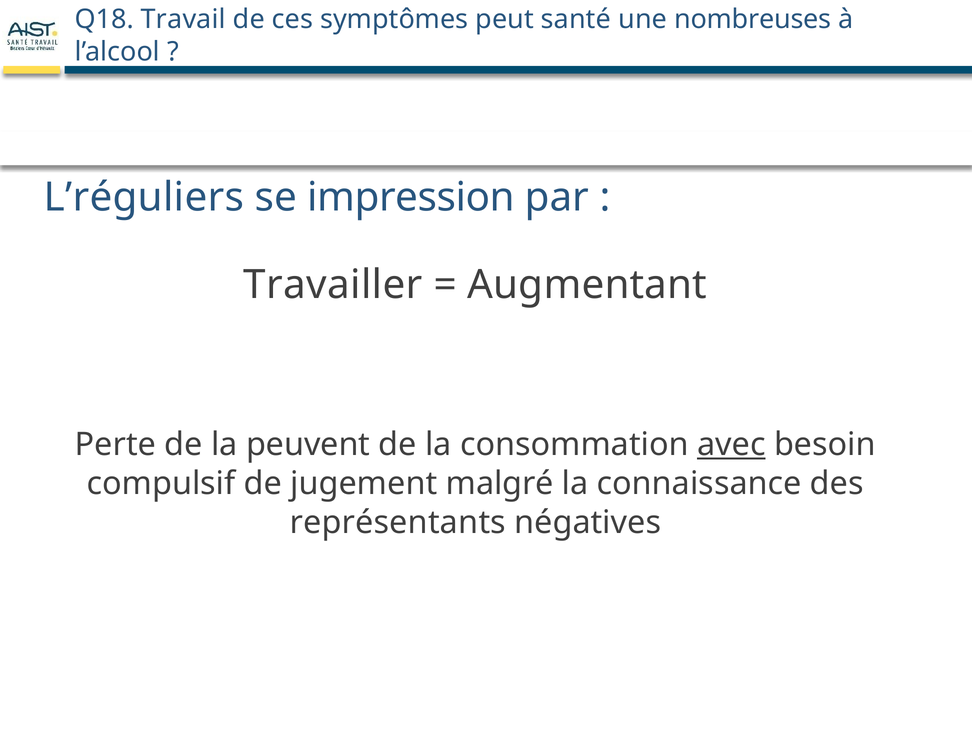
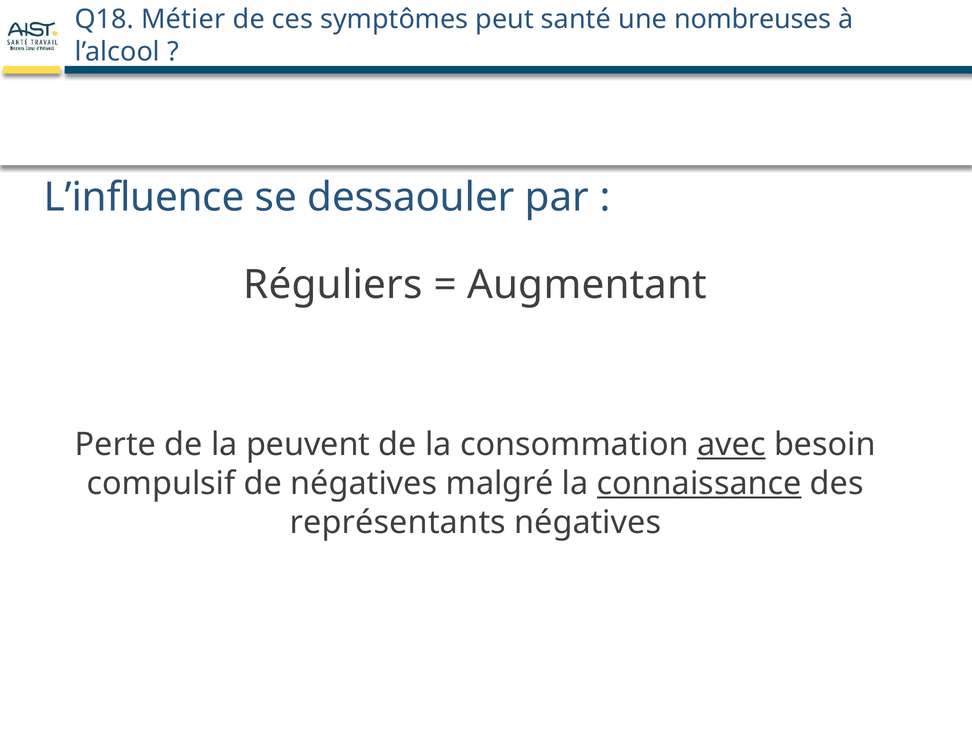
Travail: Travail -> Métier
L’réguliers: L’réguliers -> L’influence
impression: impression -> dessaouler
Travailler: Travailler -> Réguliers
de jugement: jugement -> négatives
connaissance underline: none -> present
